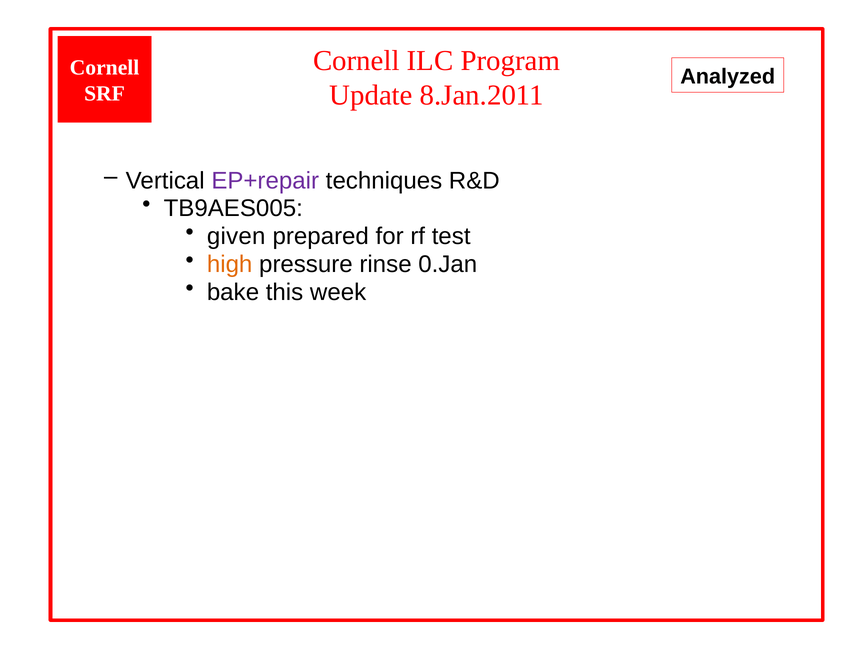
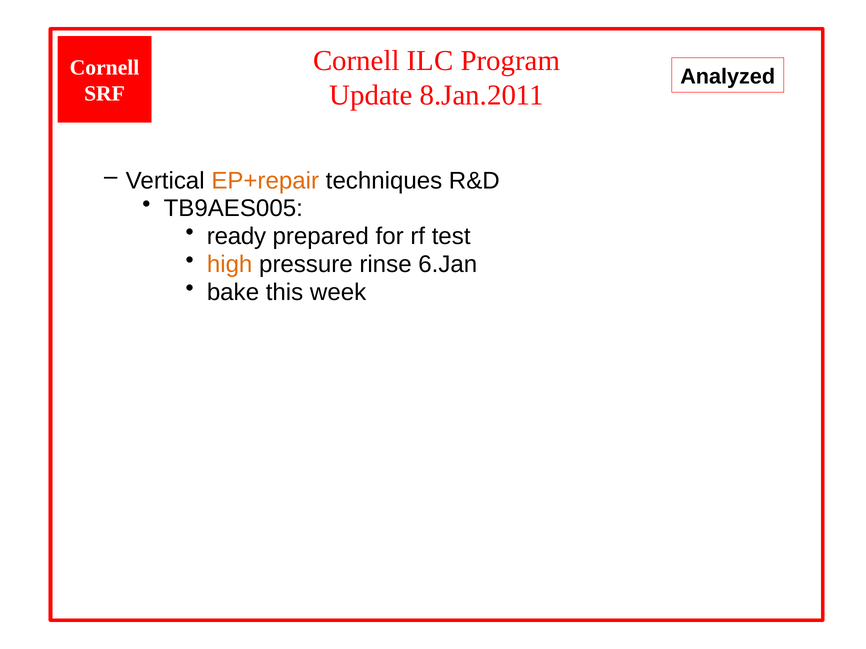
EP+repair colour: purple -> orange
given: given -> ready
0.Jan: 0.Jan -> 6.Jan
